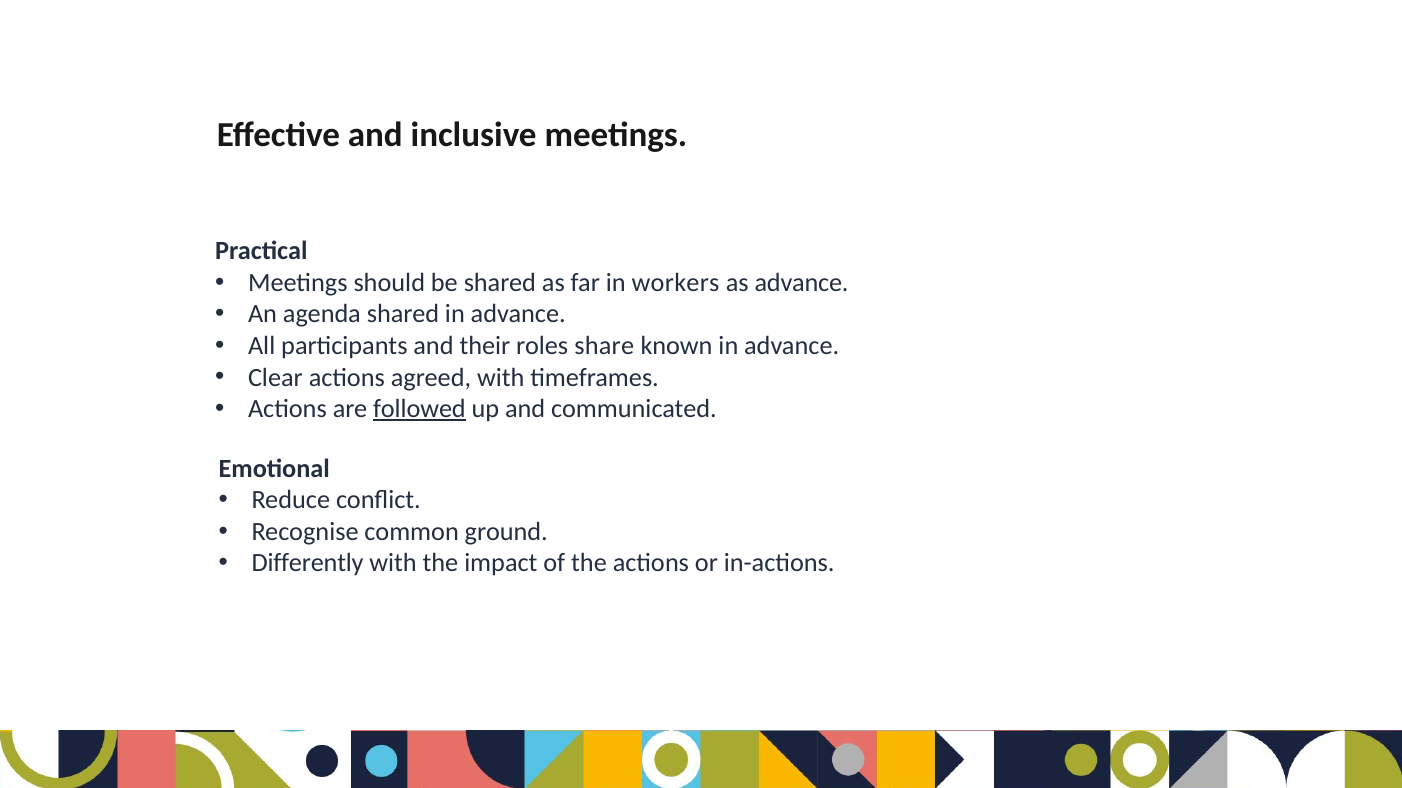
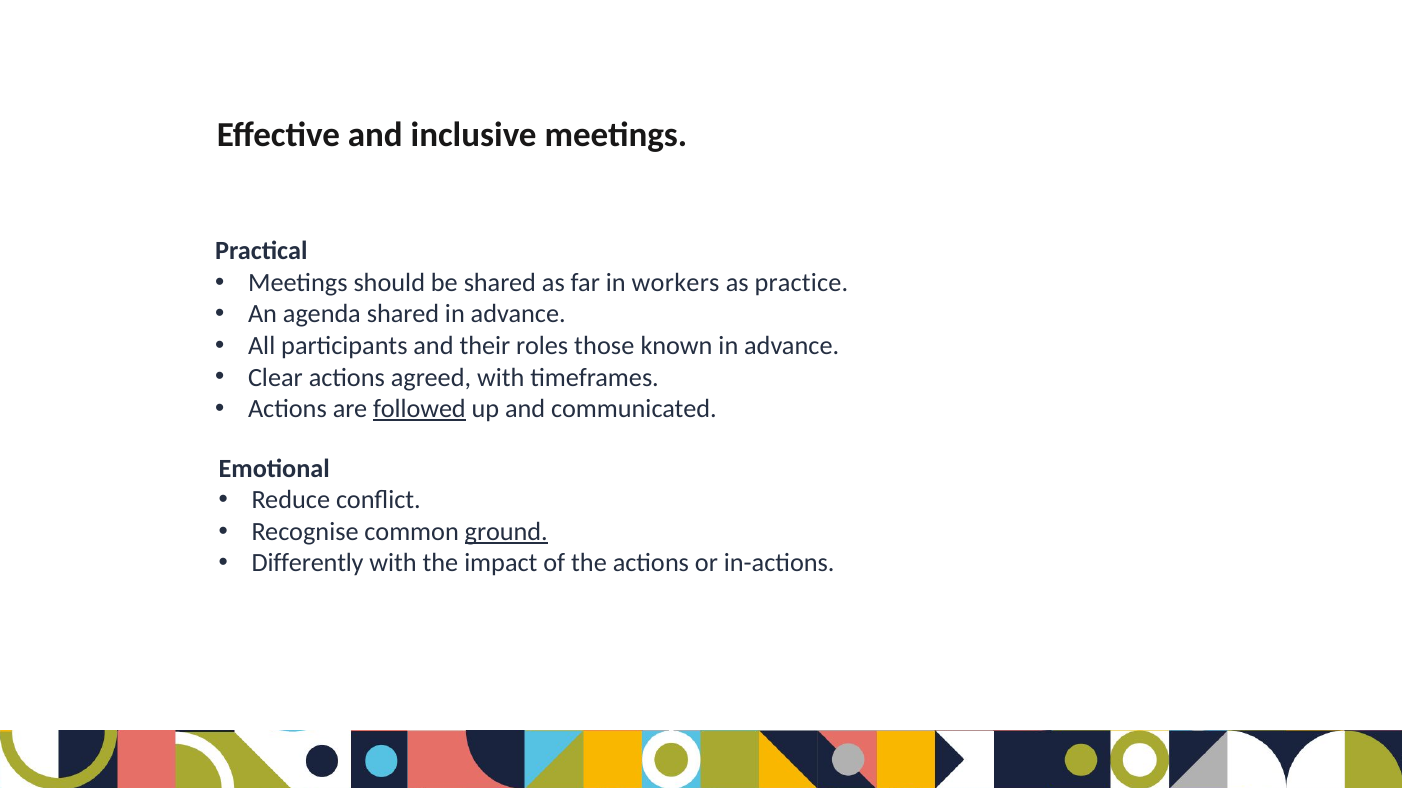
as advance: advance -> practice
share: share -> those
ground underline: none -> present
